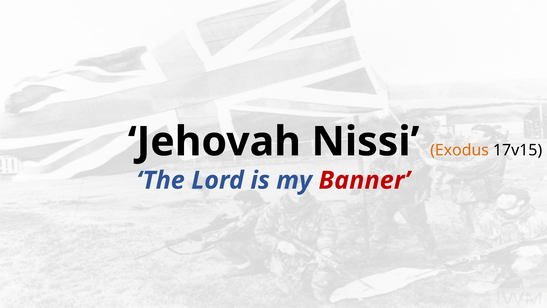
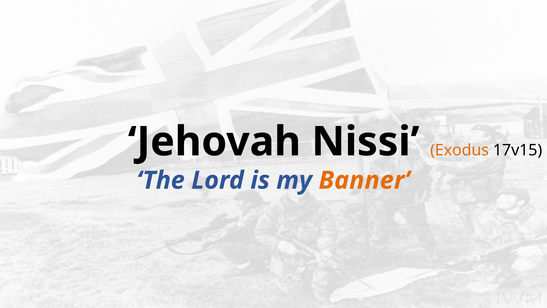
Banner colour: red -> orange
